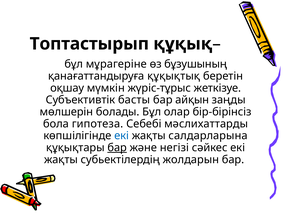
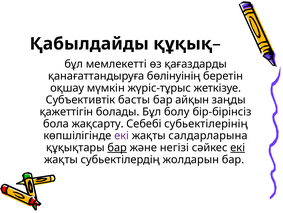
Топтастырып: Топтастырып -> Қабылдайды
мұрагеріне: мұрагеріне -> мемлекеттi
бұзушының: бұзушының -> қағаздарды
құқықтық: құқықтық -> бөлiнуiнiң
мөлшерін: мөлшерін -> қажеттігін
олар: олар -> болу
гипотеза: гипотеза -> жақсарту
мәслихаттарды: мәслихаттарды -> субьектiлерiнiң
екi at (122, 135) colour: blue -> purple
екi at (238, 147) underline: none -> present
